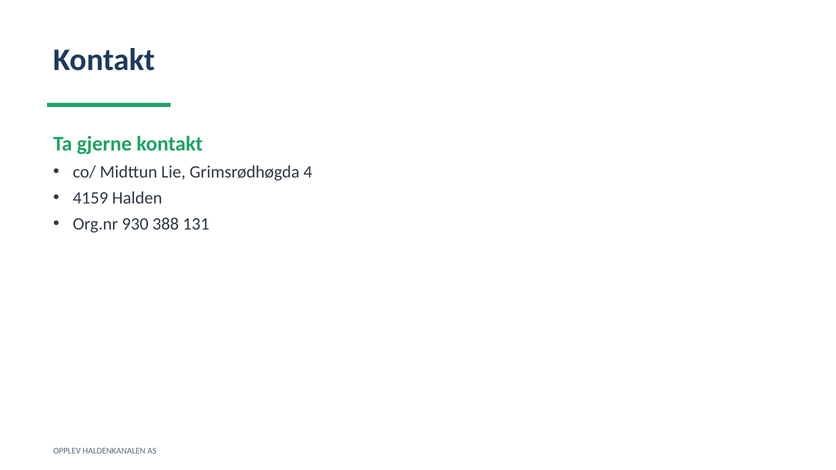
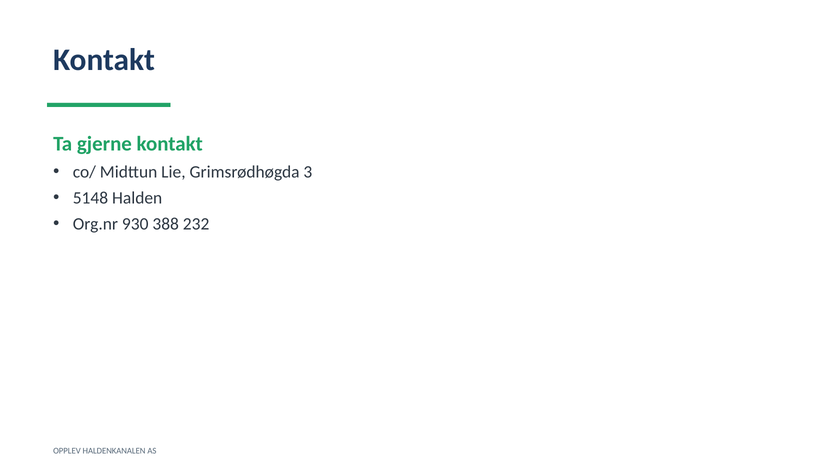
4: 4 -> 3
4159: 4159 -> 5148
131: 131 -> 232
